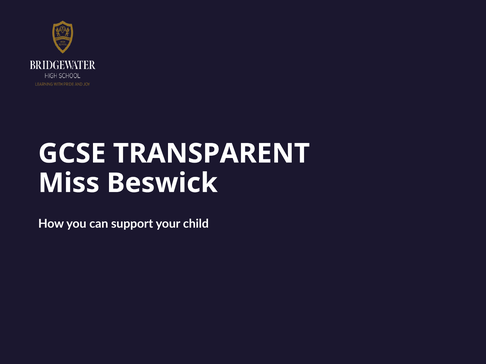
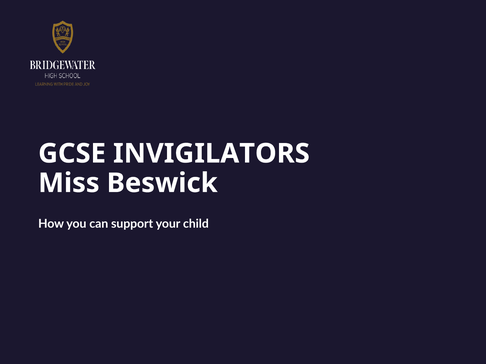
TRANSPARENT: TRANSPARENT -> INVIGILATORS
